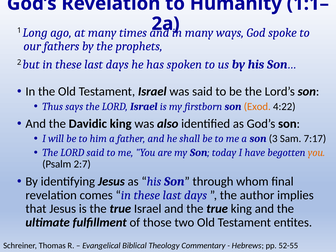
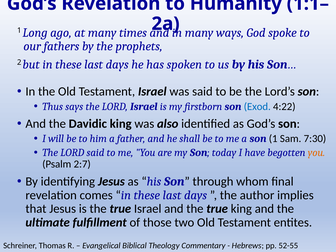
Exod colour: orange -> blue
son 3: 3 -> 1
7:17: 7:17 -> 7:30
